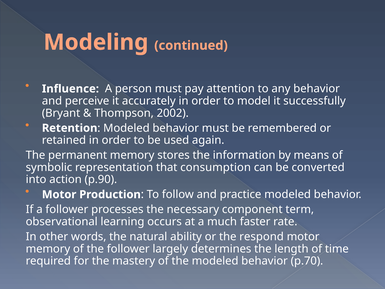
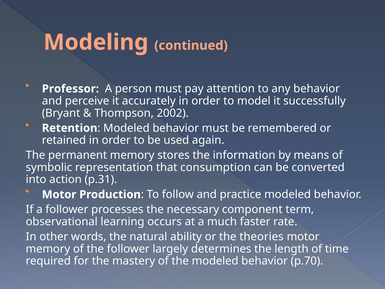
Influence: Influence -> Professor
p.90: p.90 -> p.31
respond: respond -> theories
